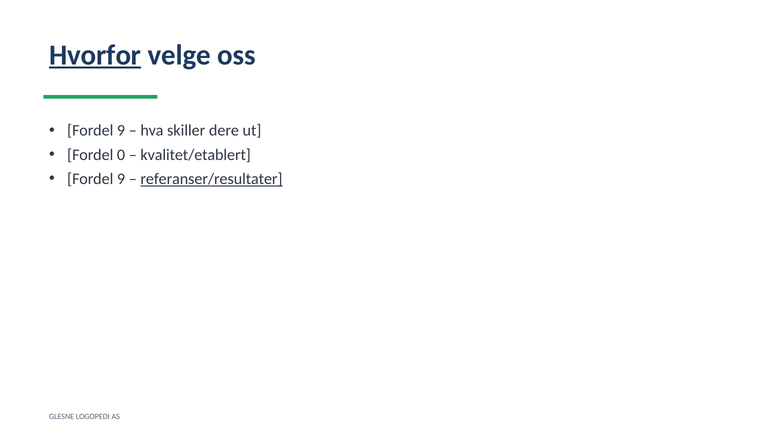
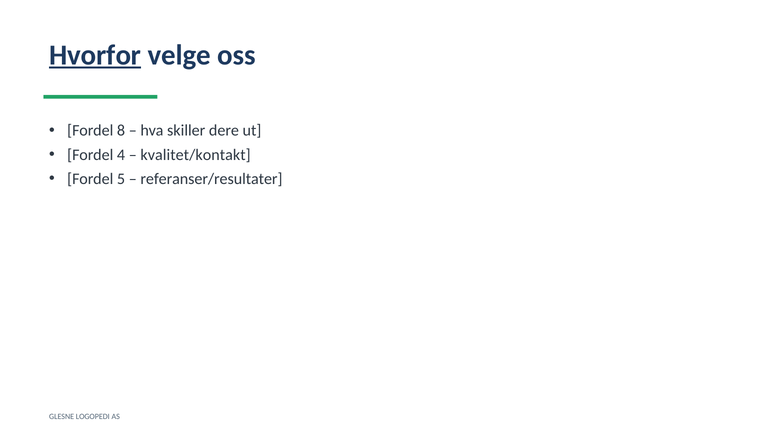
9 at (121, 131): 9 -> 8
0: 0 -> 4
kvalitet/etablert: kvalitet/etablert -> kvalitet/kontakt
9 at (121, 179): 9 -> 5
referanser/resultater underline: present -> none
